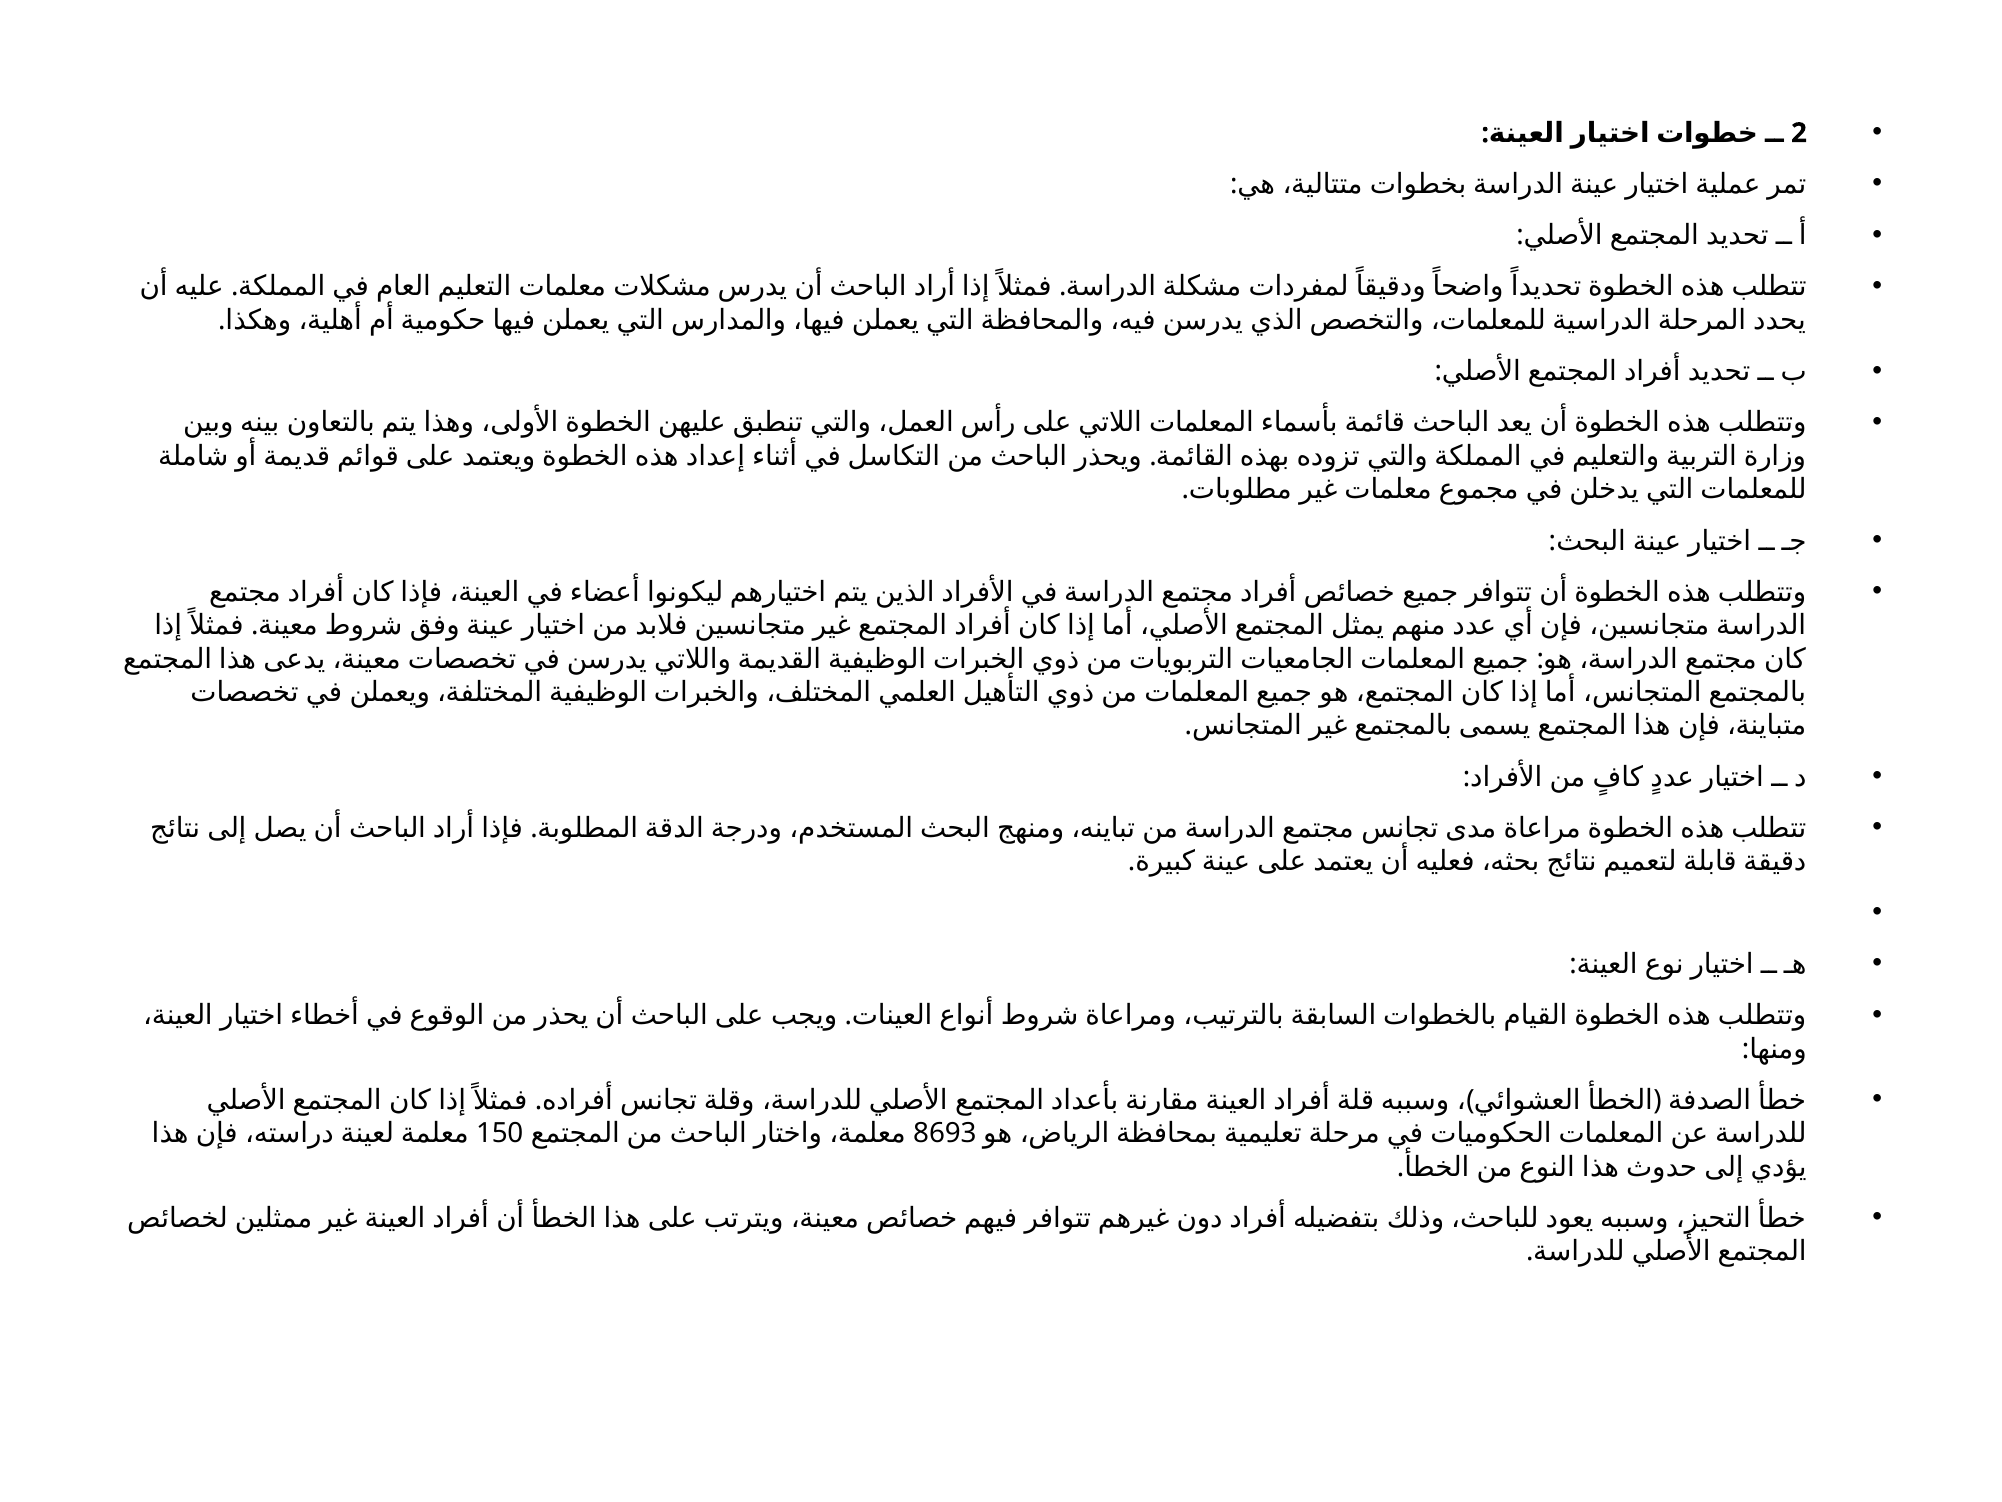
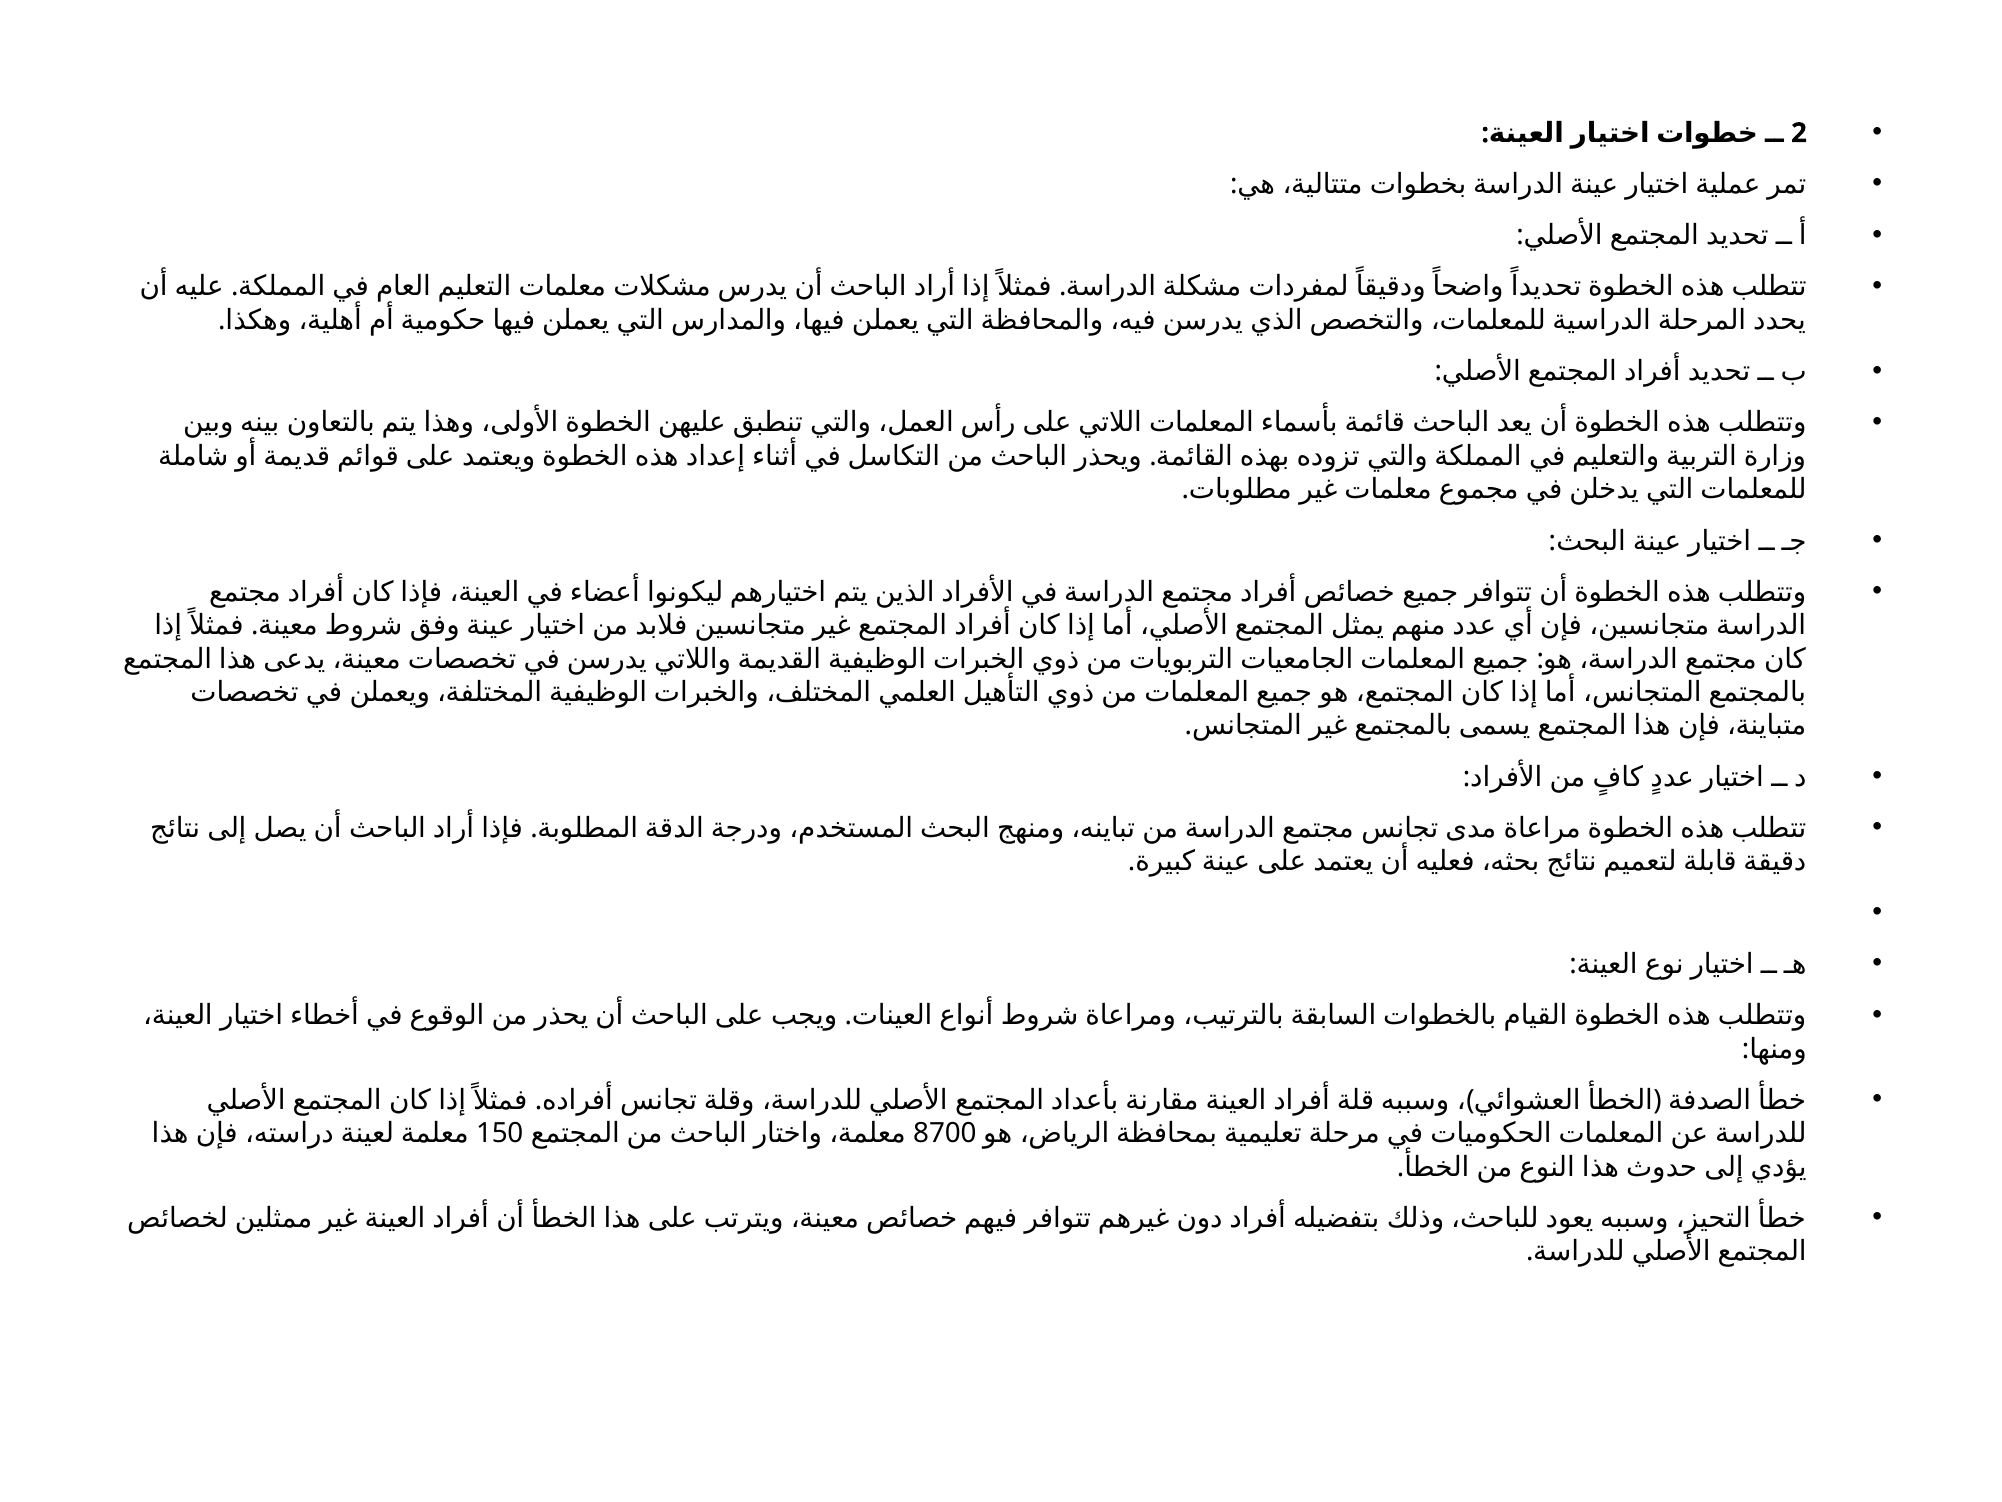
8693: 8693 -> 8700
